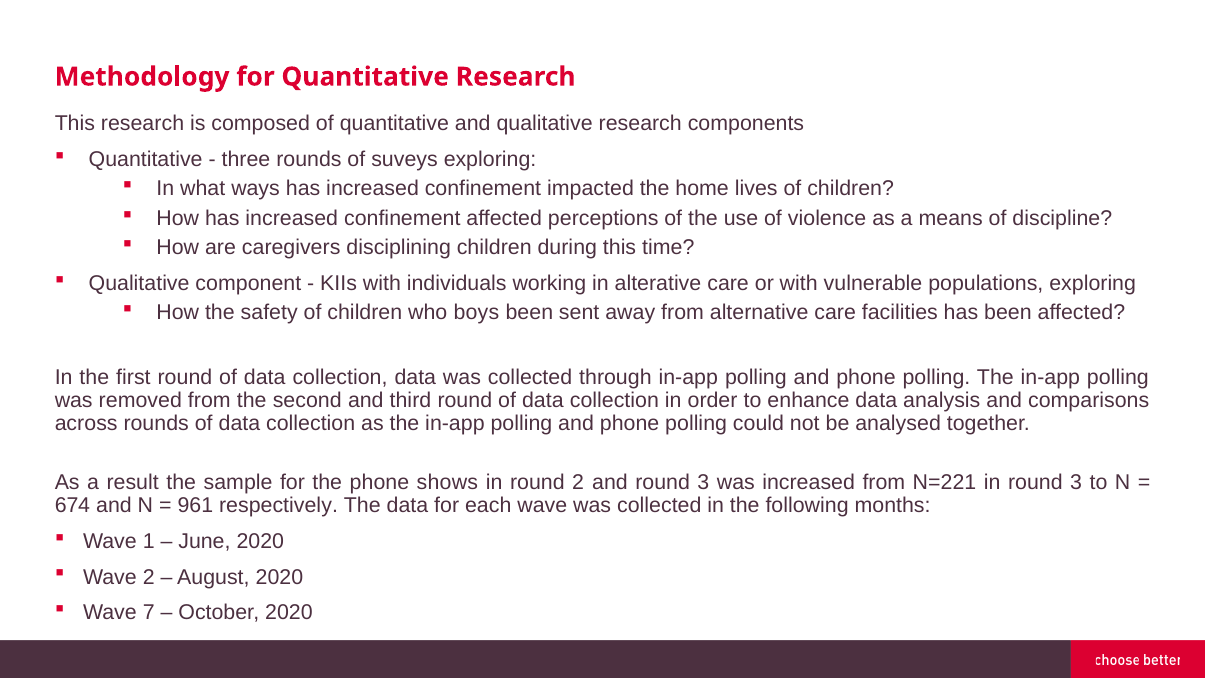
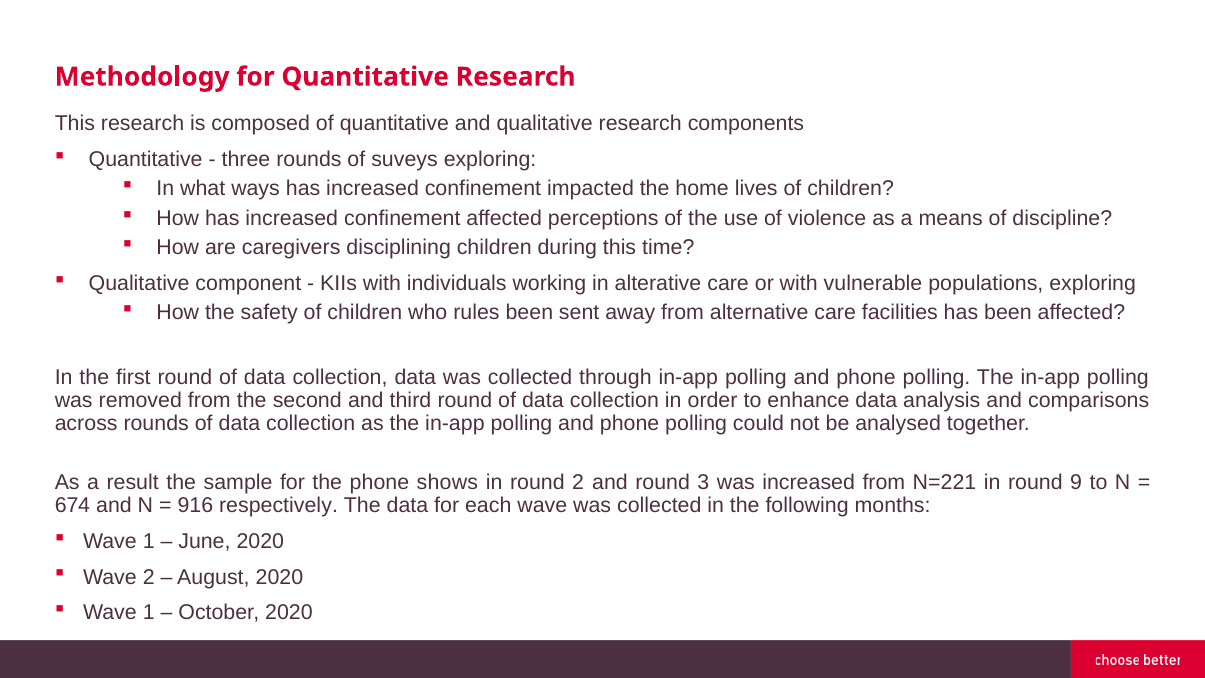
boys: boys -> rules
in round 3: 3 -> 9
961: 961 -> 916
7 at (149, 613): 7 -> 1
